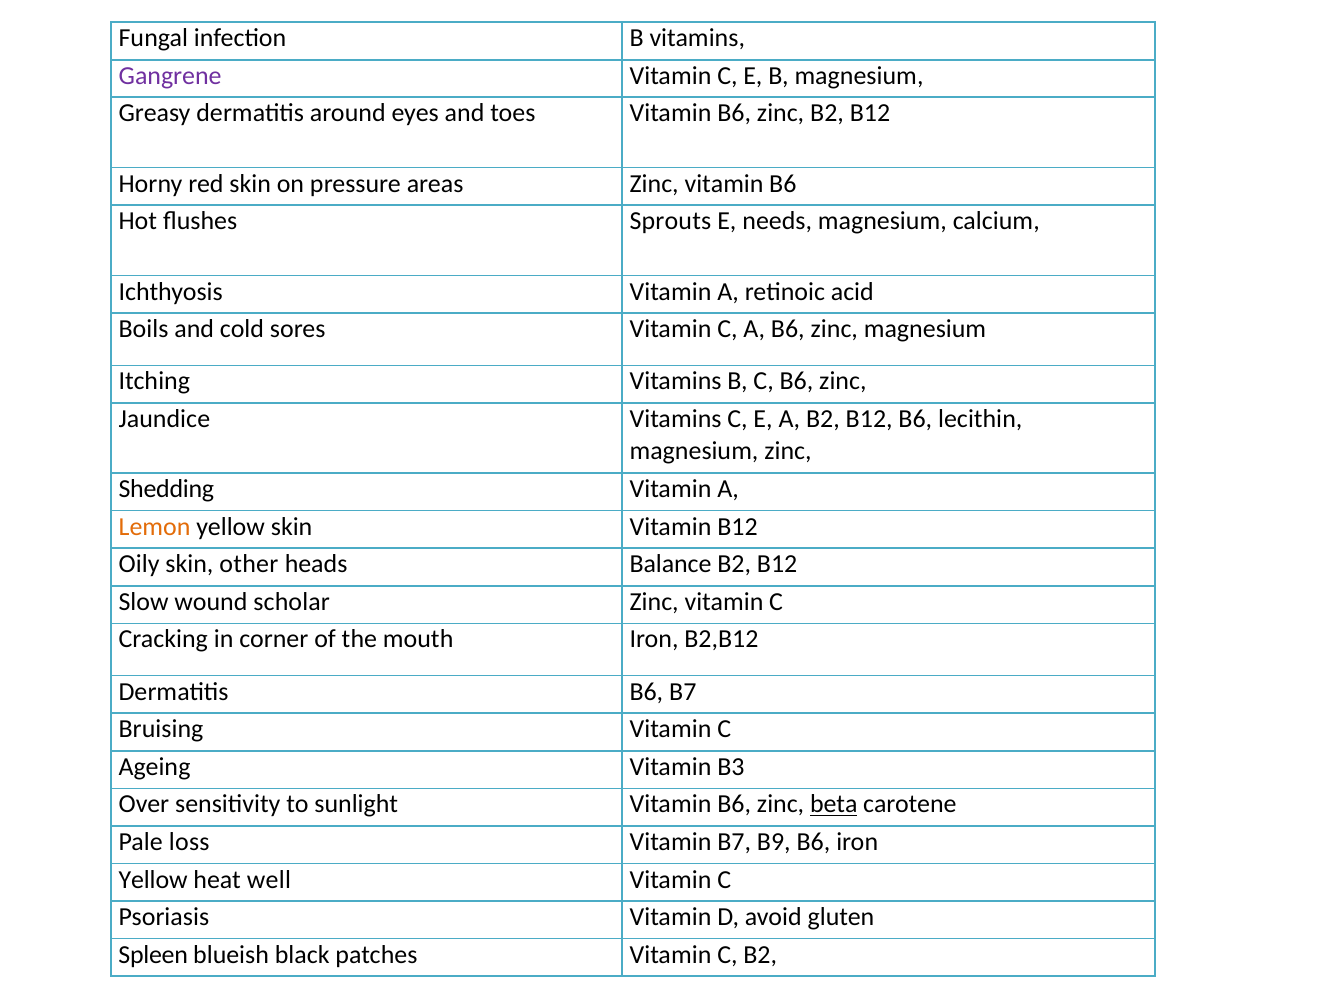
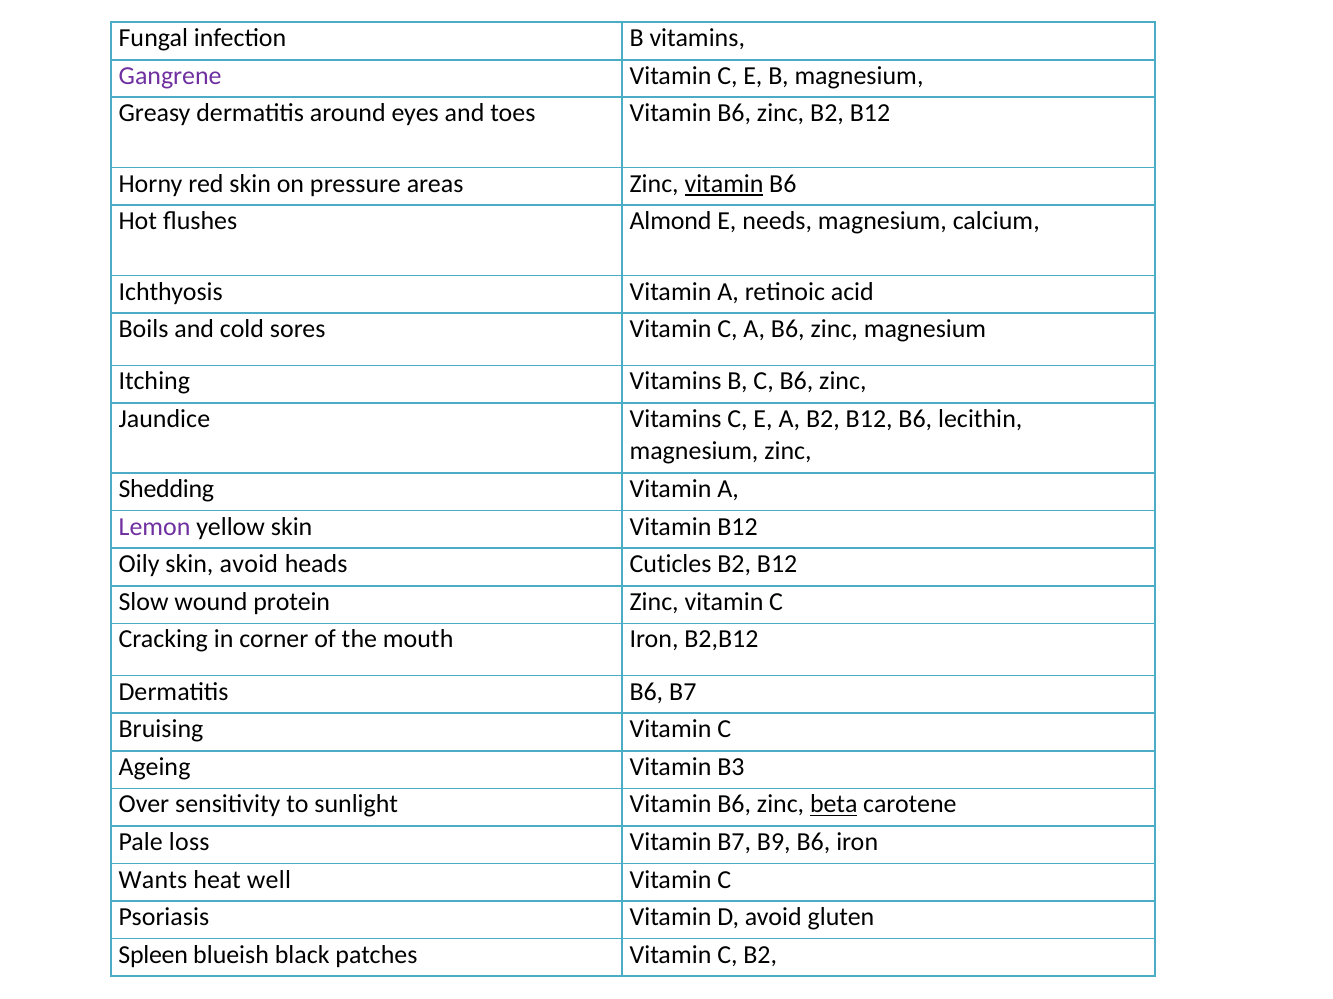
vitamin at (724, 184) underline: none -> present
Sprouts: Sprouts -> Almond
Lemon colour: orange -> purple
skin other: other -> avoid
Balance: Balance -> Cuticles
scholar: scholar -> protein
Yellow at (153, 880): Yellow -> Wants
